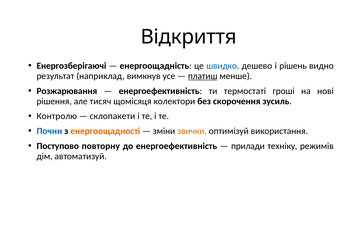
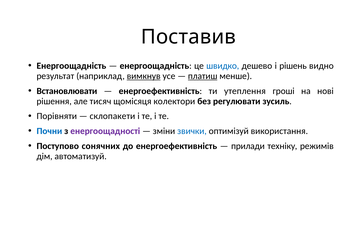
Відкриття: Відкриття -> Поставив
Енергозберігаючі at (71, 66): Енергозберігаючі -> Енергоощадність
вимкнув underline: none -> present
Розжарювання: Розжарювання -> Встановлювати
термостаті: термостаті -> утеплення
скорочення: скорочення -> регулювати
Контролю: Контролю -> Порівняти
енергоощадності colour: orange -> purple
звички colour: orange -> blue
повторну: повторну -> сонячних
